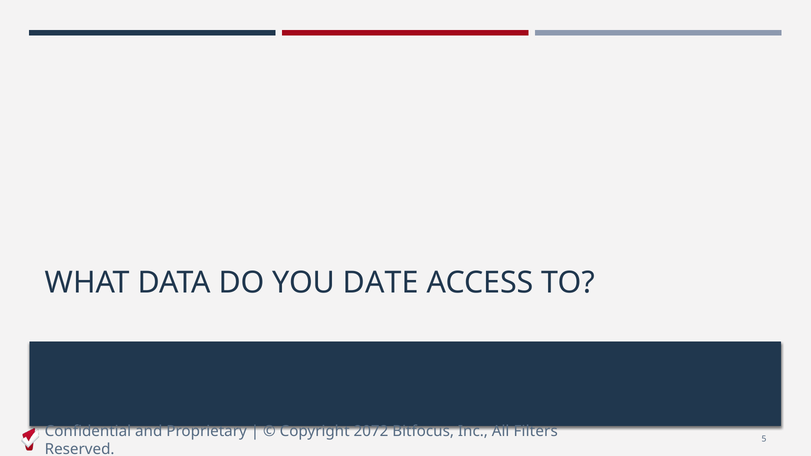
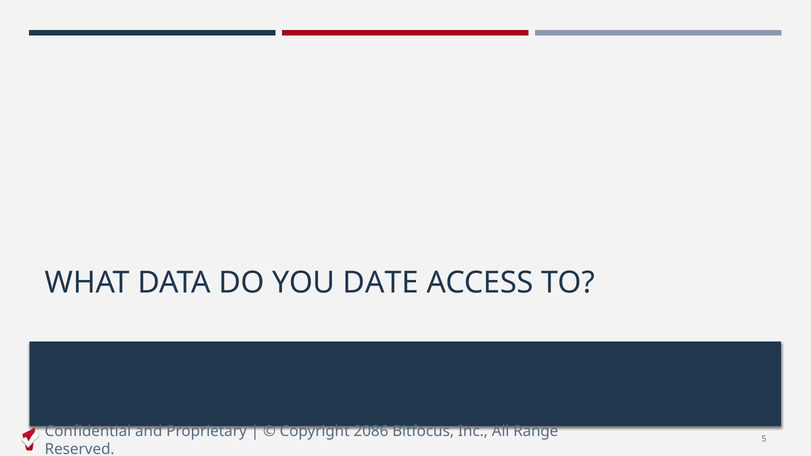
2072: 2072 -> 2086
Filters: Filters -> Range
